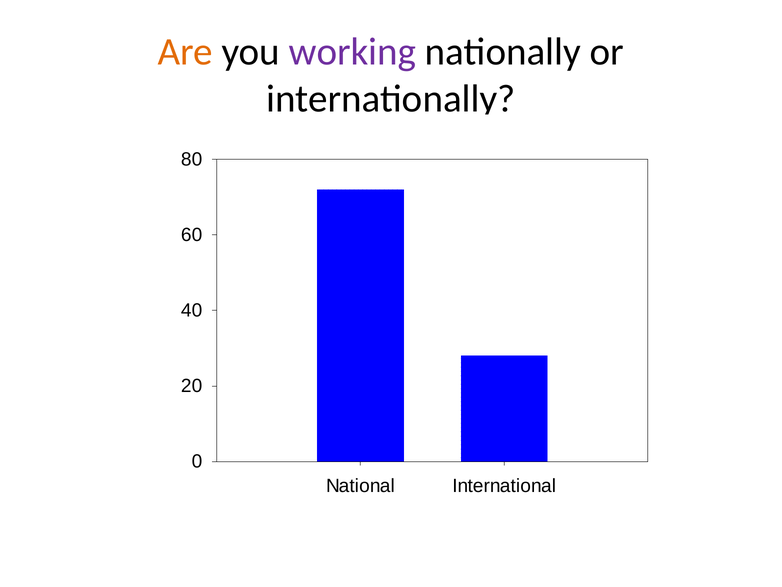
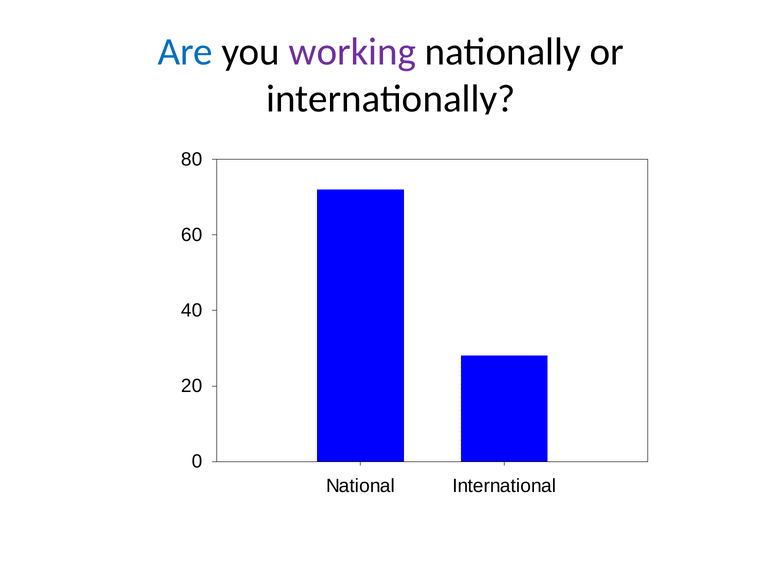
Are colour: orange -> blue
